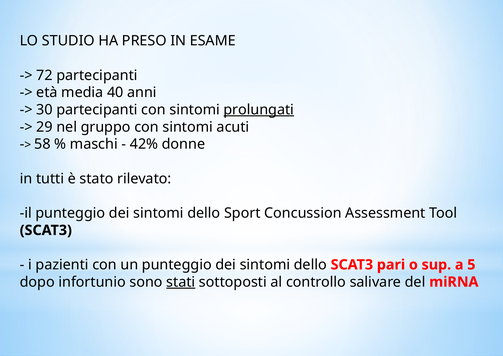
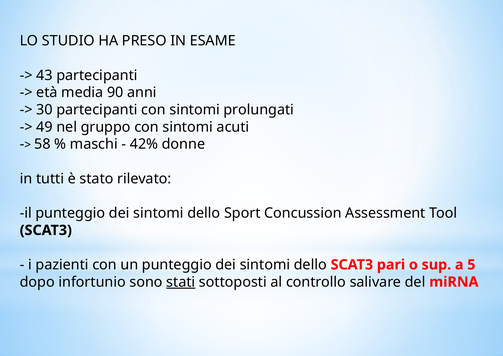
72: 72 -> 43
40: 40 -> 90
prolungati underline: present -> none
29: 29 -> 49
